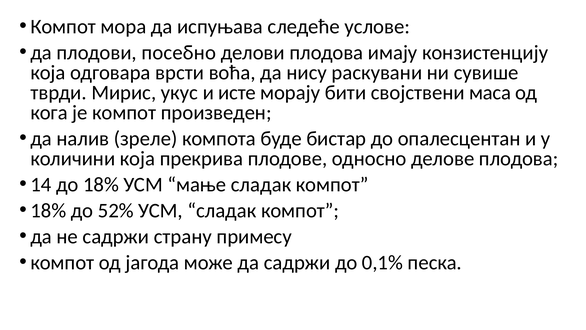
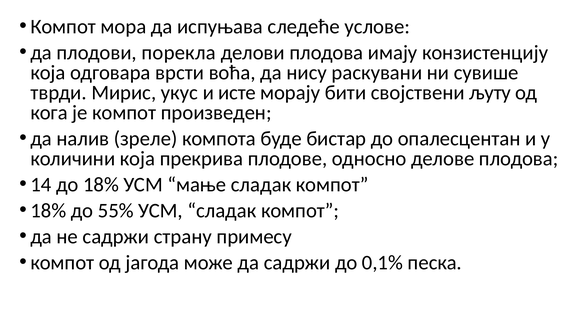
посебно: посебно -> порекла
маса: маса -> љуту
52%: 52% -> 55%
